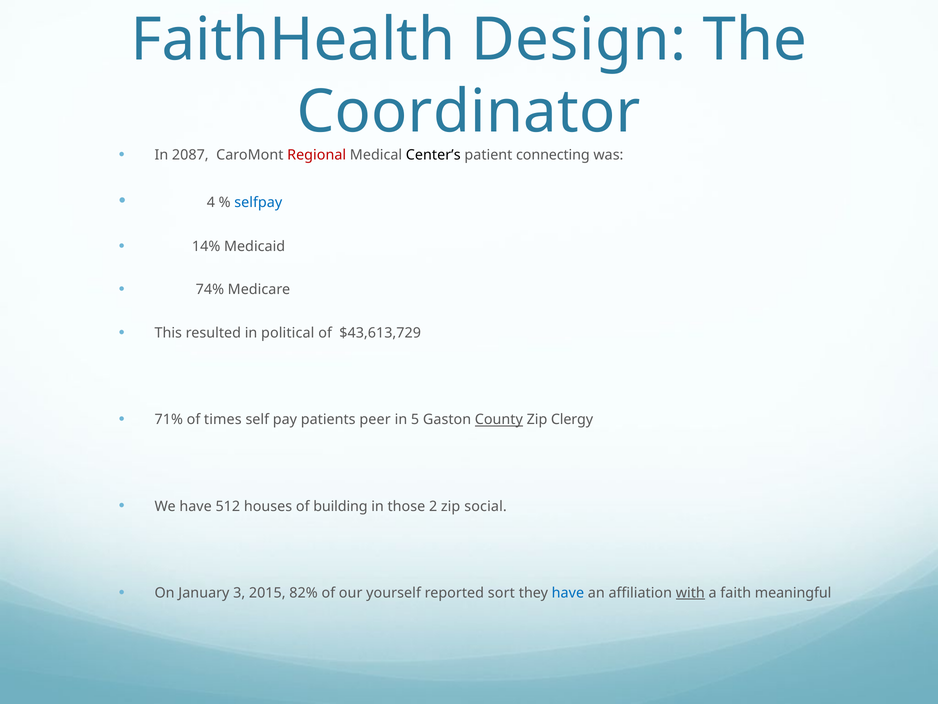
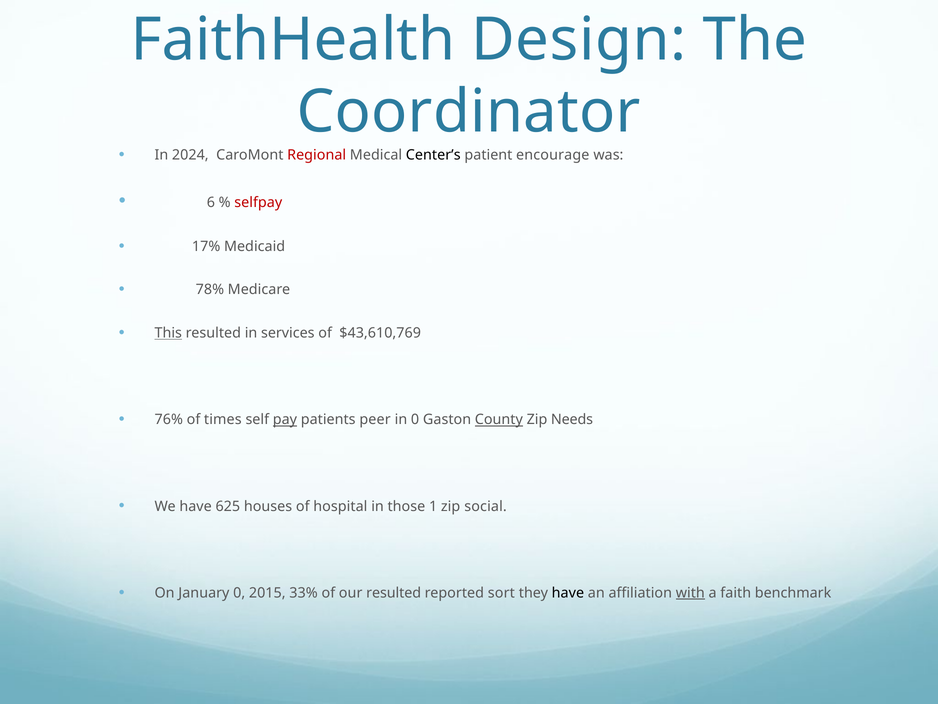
2087: 2087 -> 2024
connecting: connecting -> encourage
4: 4 -> 6
selfpay colour: blue -> red
14%: 14% -> 17%
74%: 74% -> 78%
This underline: none -> present
political: political -> services
$43,613,729: $43,613,729 -> $43,610,769
71%: 71% -> 76%
pay underline: none -> present
in 5: 5 -> 0
Clergy: Clergy -> Needs
512: 512 -> 625
building: building -> hospital
2: 2 -> 1
January 3: 3 -> 0
82%: 82% -> 33%
our yourself: yourself -> resulted
have at (568, 592) colour: blue -> black
meaningful: meaningful -> benchmark
